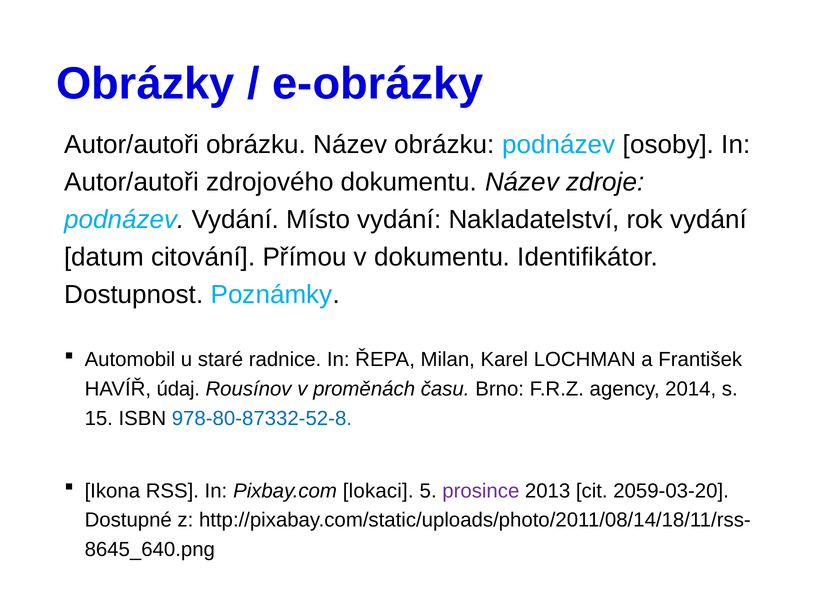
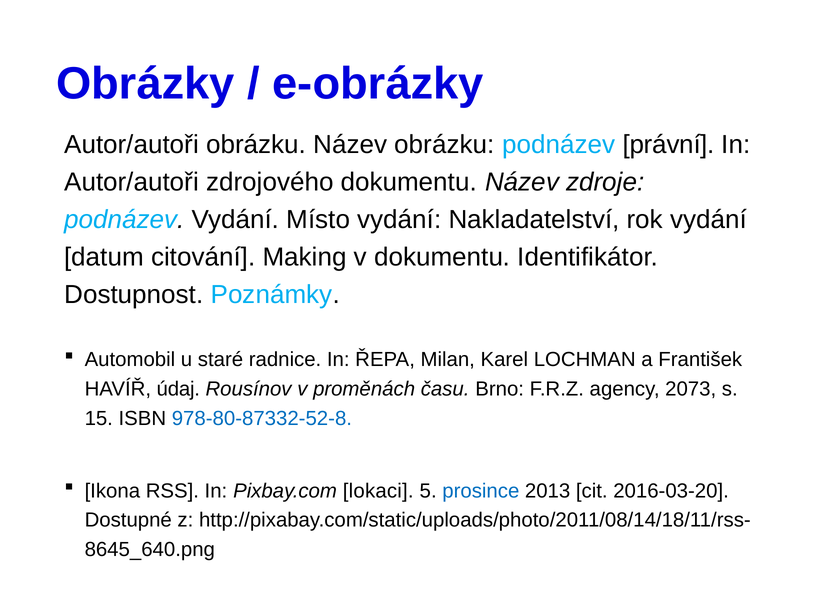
osoby: osoby -> právní
Přímou: Přímou -> Making
2014: 2014 -> 2073
prosince colour: purple -> blue
2059-03-20: 2059-03-20 -> 2016-03-20
